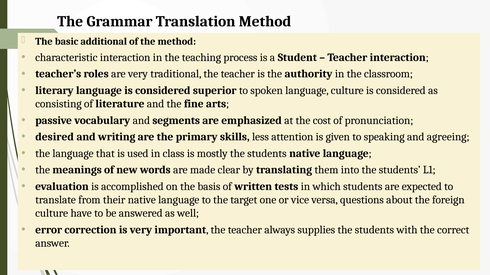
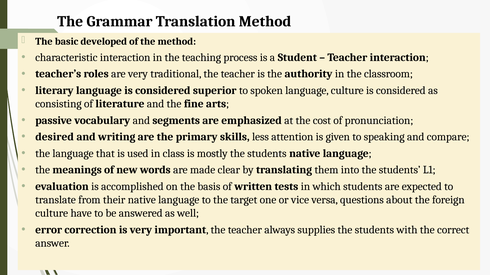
additional: additional -> developed
agreeing: agreeing -> compare
